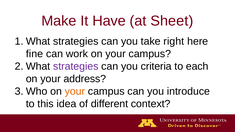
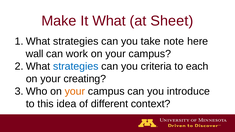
Have: Have -> What
right: right -> note
fine: fine -> wall
strategies at (76, 66) colour: purple -> blue
address: address -> creating
